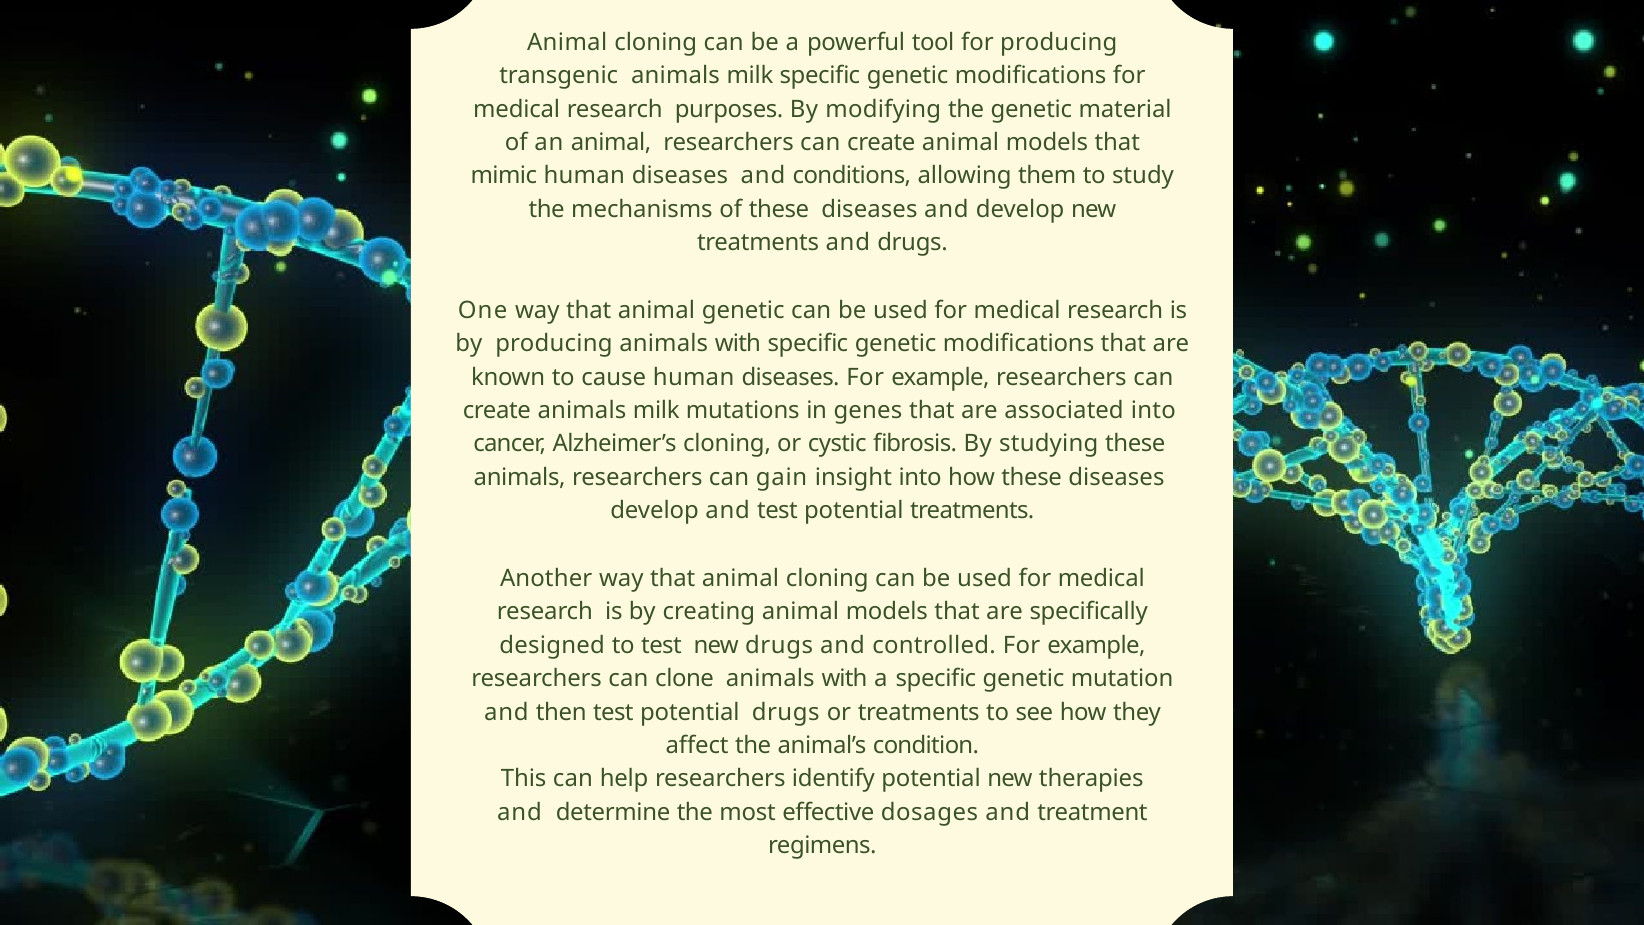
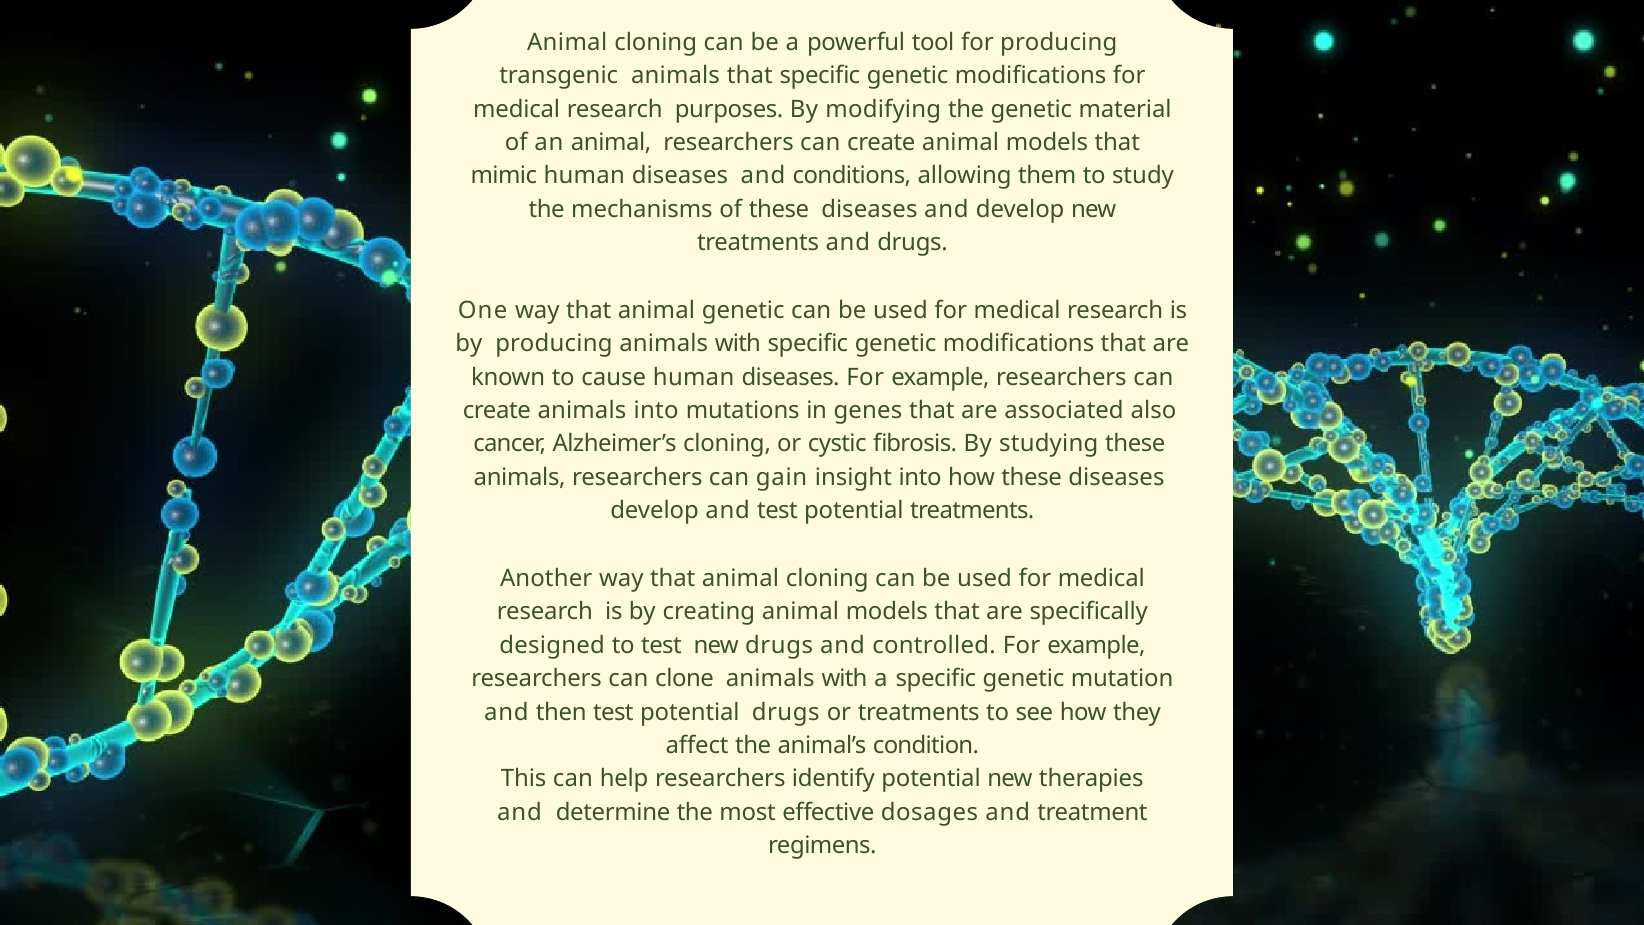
transgenic animals milk: milk -> that
create animals milk: milk -> into
associated into: into -> also
